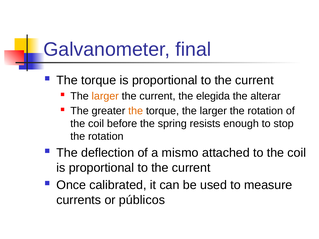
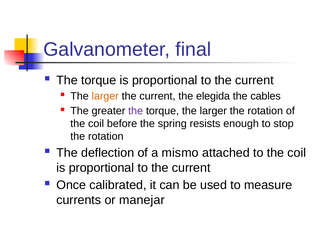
alterar: alterar -> cables
the at (136, 111) colour: orange -> purple
públicos: públicos -> manejar
